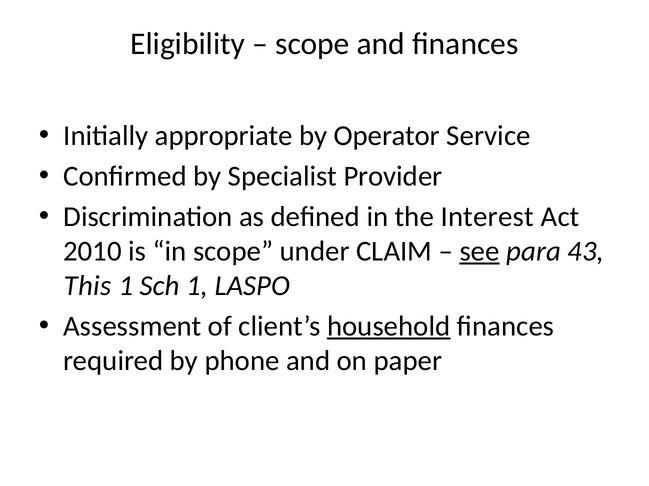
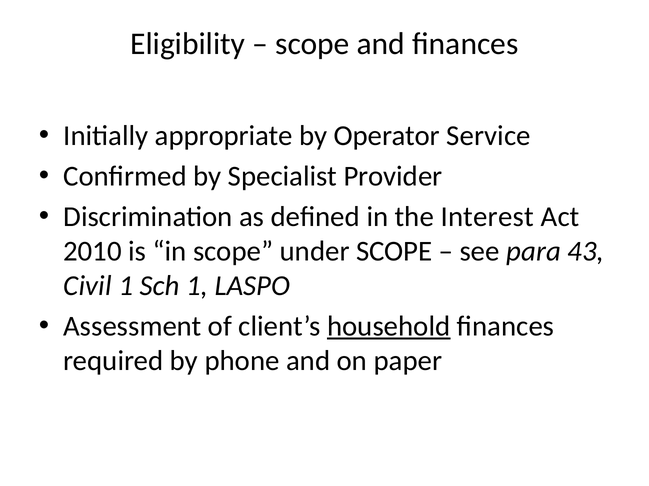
under CLAIM: CLAIM -> SCOPE
see underline: present -> none
This: This -> Civil
